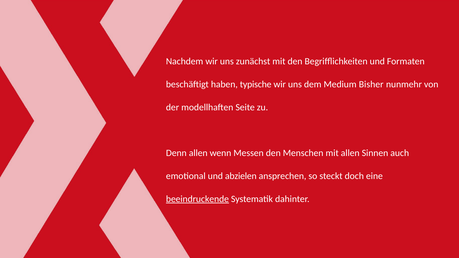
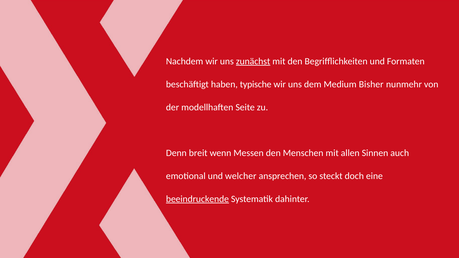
zunächst underline: none -> present
Denn allen: allen -> breit
abzielen: abzielen -> welcher
